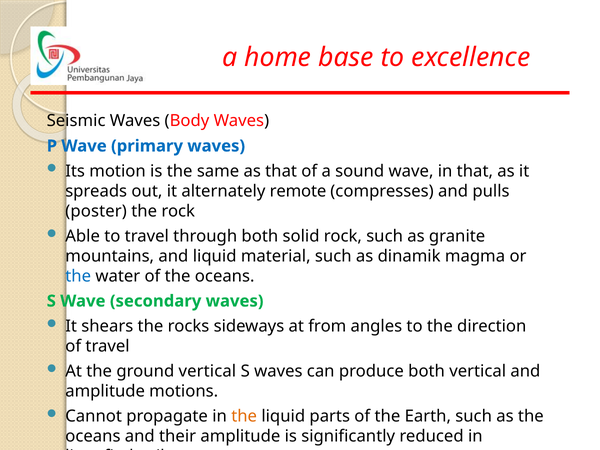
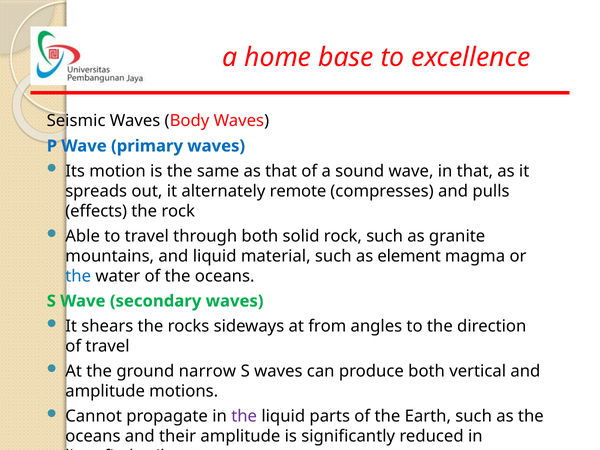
poster: poster -> effects
dinamik: dinamik -> element
ground vertical: vertical -> narrow
the at (244, 416) colour: orange -> purple
